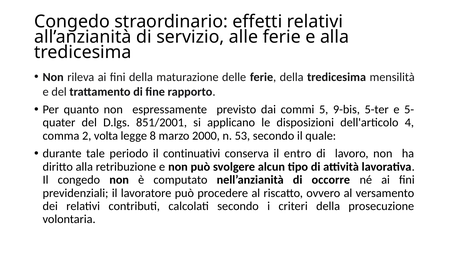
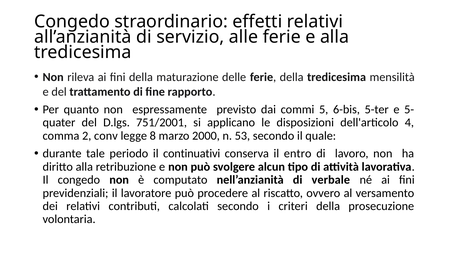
9-bis: 9-bis -> 6-bis
851/2001: 851/2001 -> 751/2001
volta: volta -> conv
occorre: occorre -> verbale
